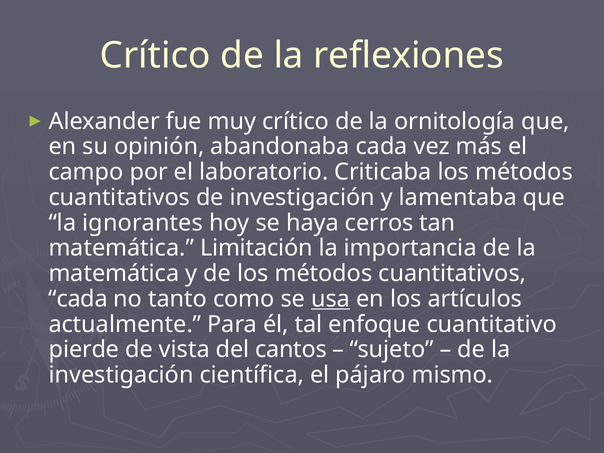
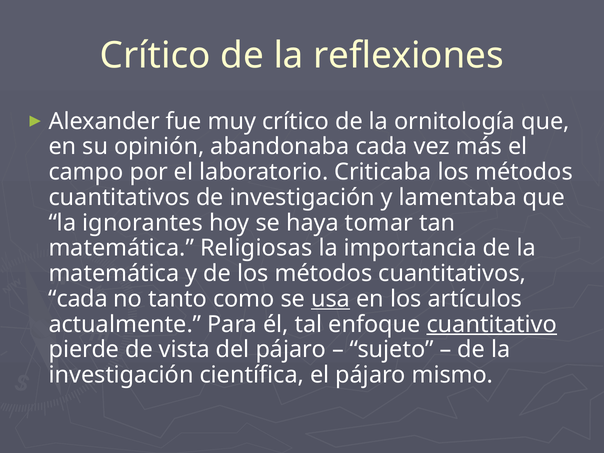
cerros: cerros -> tomar
Limitación: Limitación -> Religiosas
cuantitativo underline: none -> present
del cantos: cantos -> pájaro
